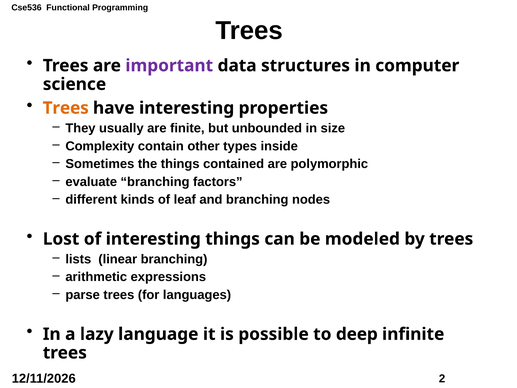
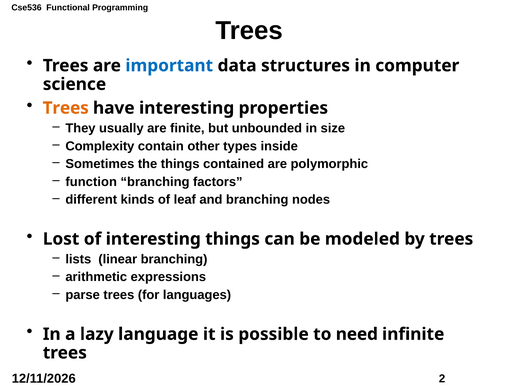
important colour: purple -> blue
evaluate: evaluate -> function
deep: deep -> need
